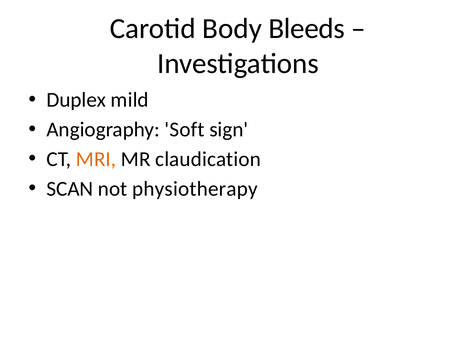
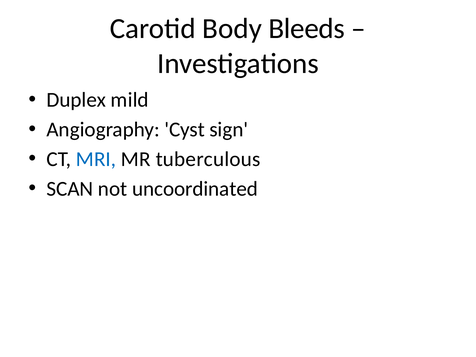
Soft: Soft -> Cyst
MRI colour: orange -> blue
claudication: claudication -> tuberculous
physiotherapy: physiotherapy -> uncoordinated
